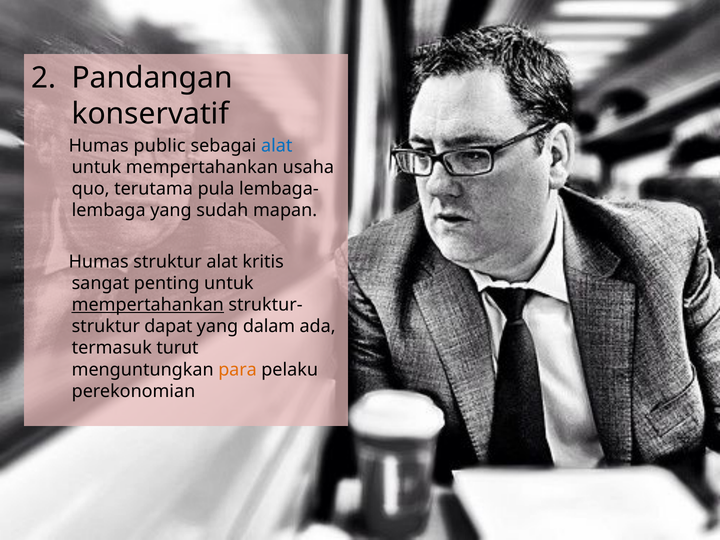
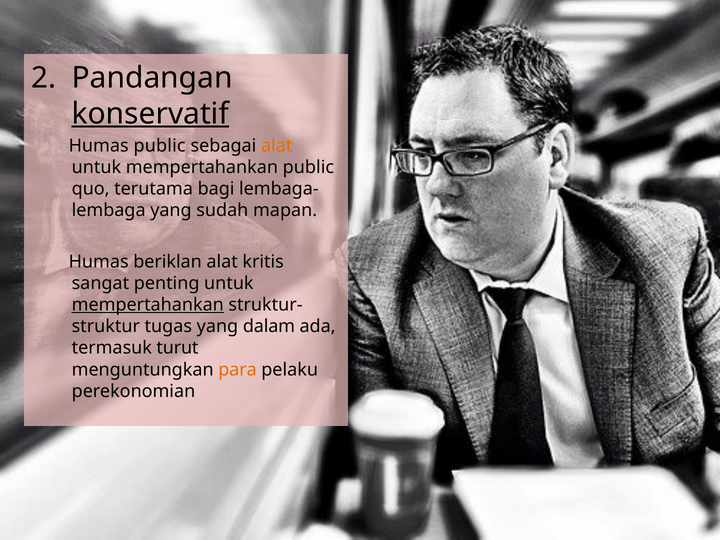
konservatif underline: none -> present
alat at (277, 146) colour: blue -> orange
mempertahankan usaha: usaha -> public
pula: pula -> bagi
Humas struktur: struktur -> beriklan
dapat: dapat -> tugas
